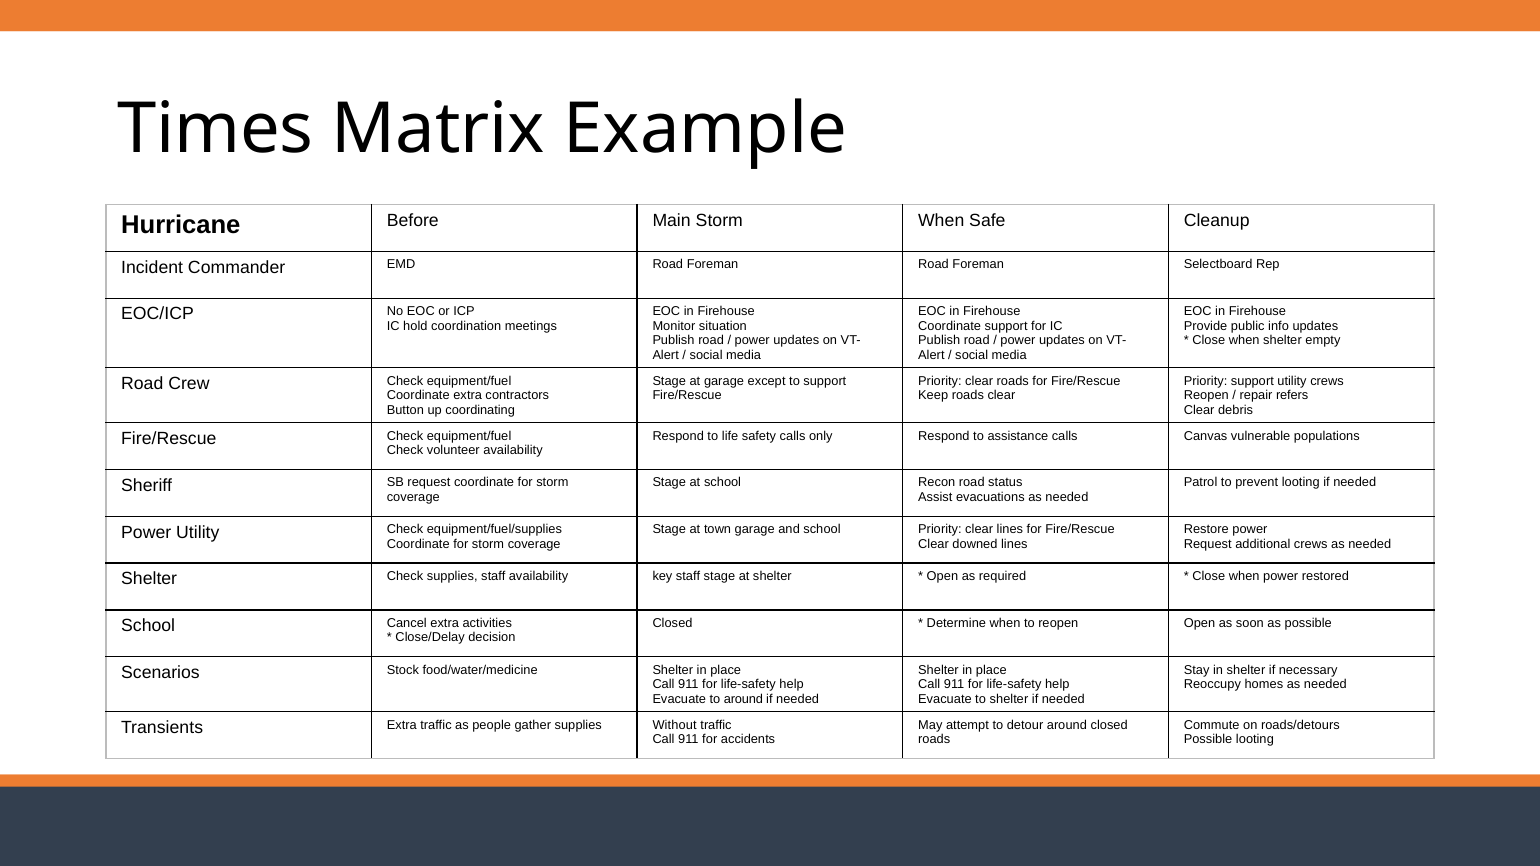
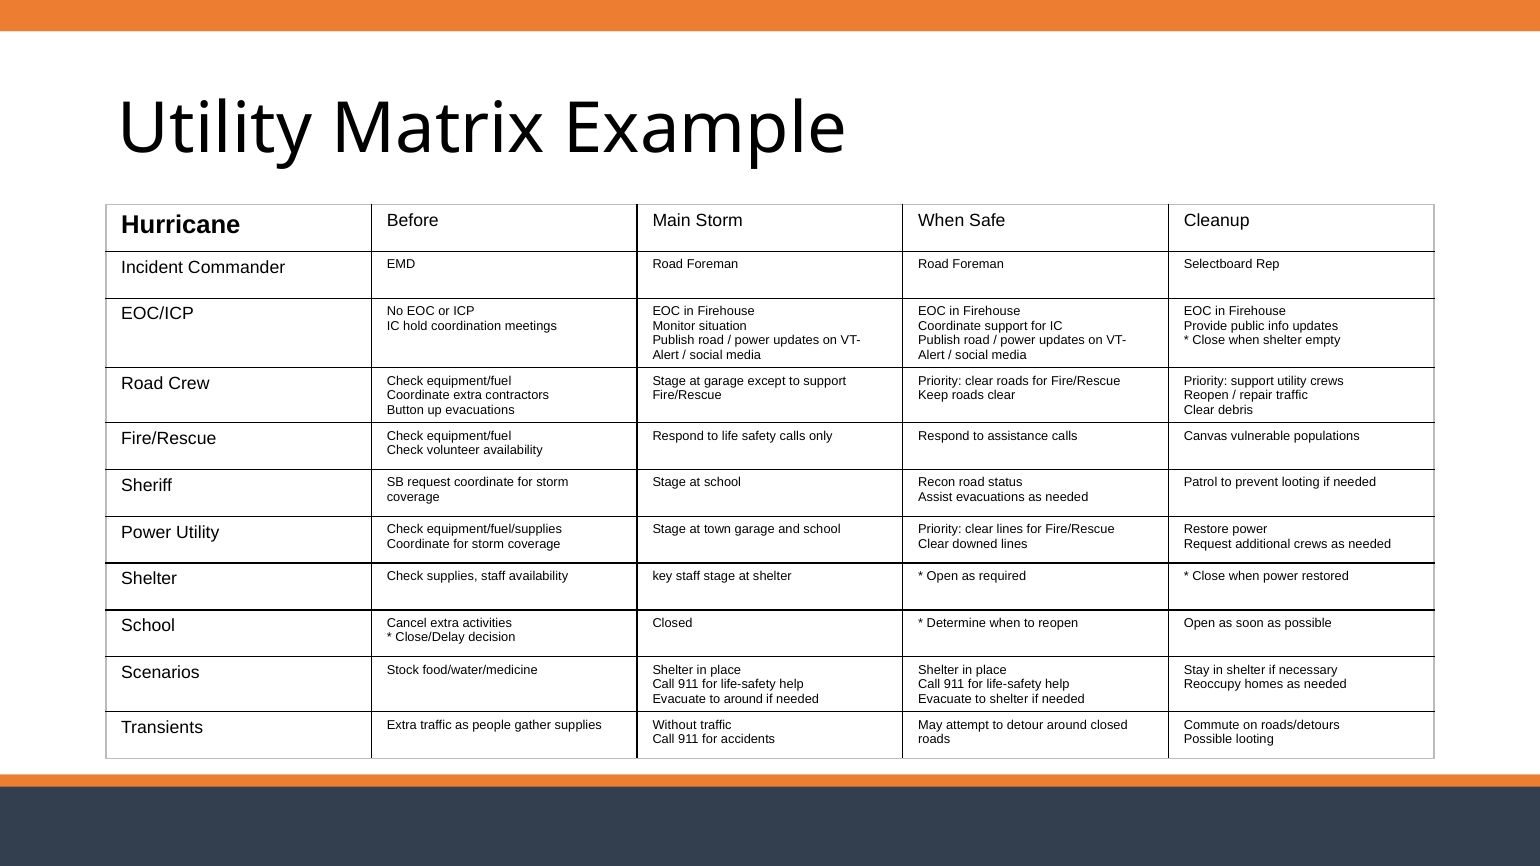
Times at (215, 129): Times -> Utility
repair refers: refers -> traffic
up coordinating: coordinating -> evacuations
